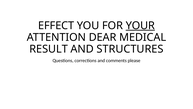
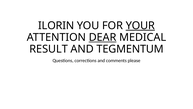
EFFECT: EFFECT -> ILORIN
DEAR underline: none -> present
STRUCTURES: STRUCTURES -> TEGMENTUM
